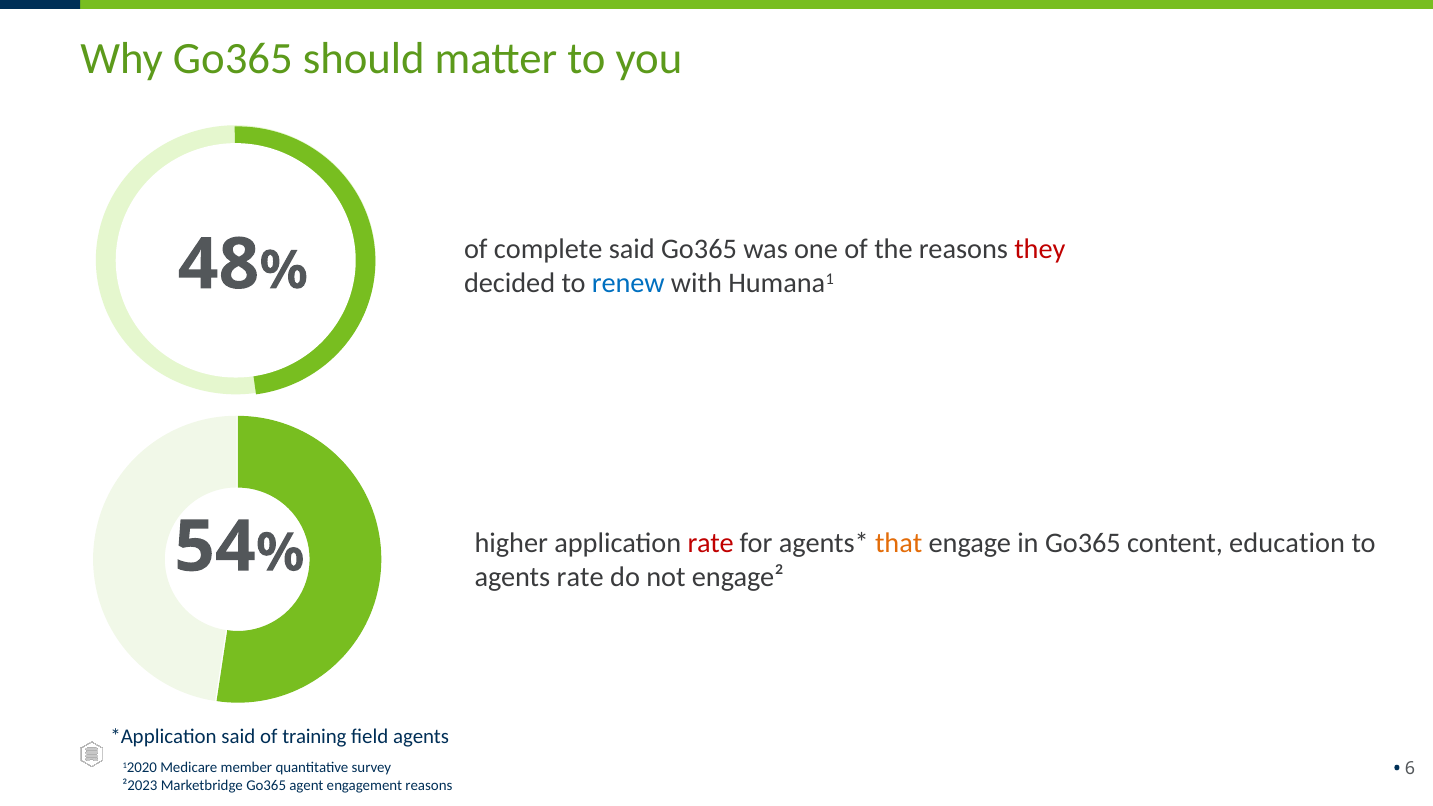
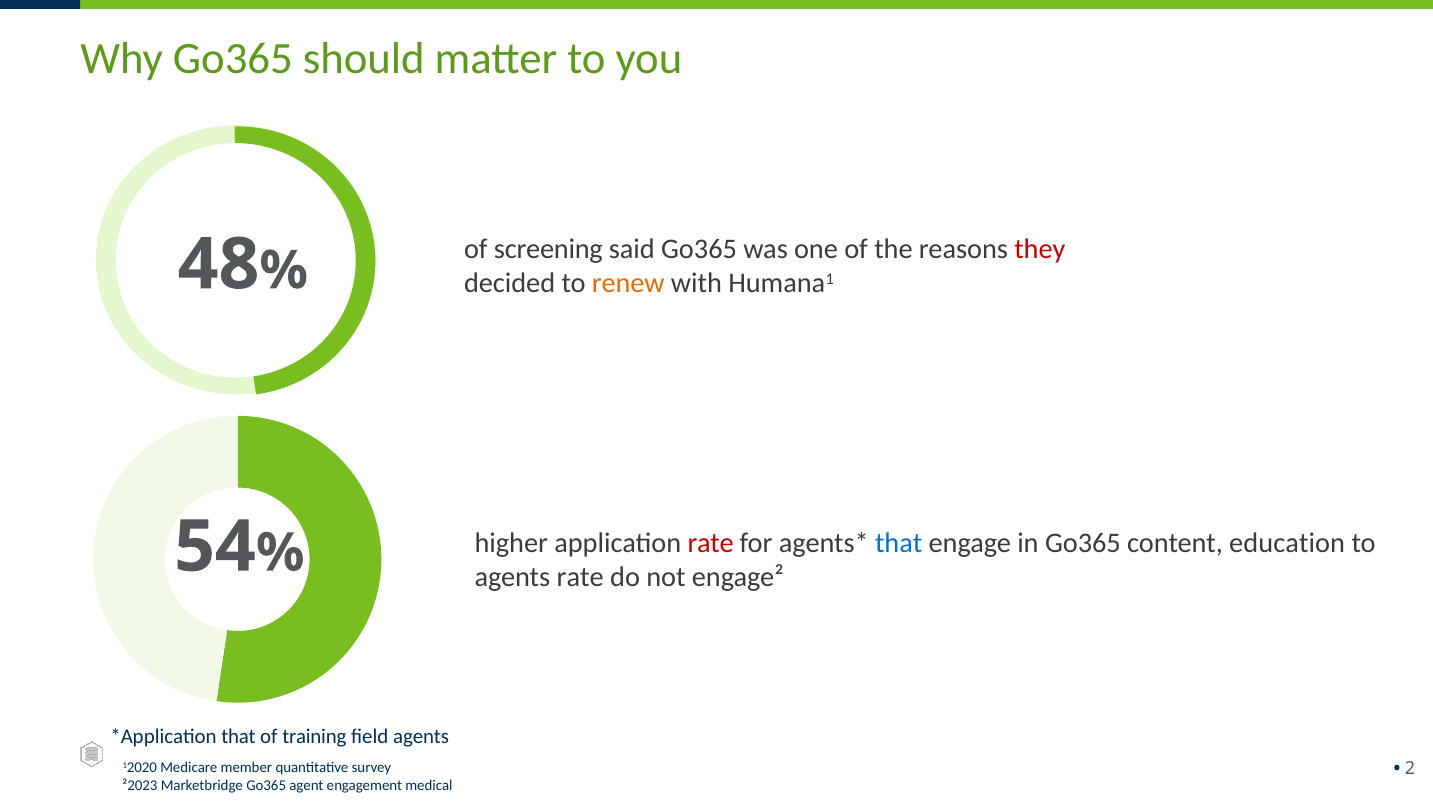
complete: complete -> screening
renew colour: blue -> orange
that at (899, 543) colour: orange -> blue
said at (238, 737): said -> that
6: 6 -> 2
engagement reasons: reasons -> medical
